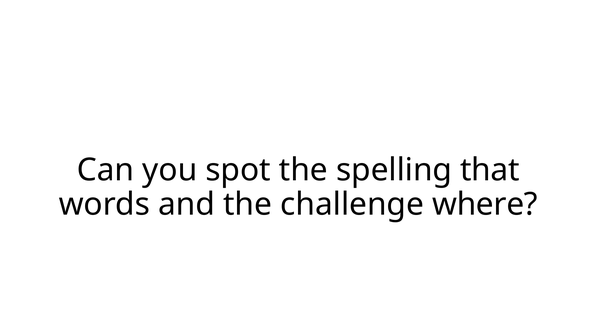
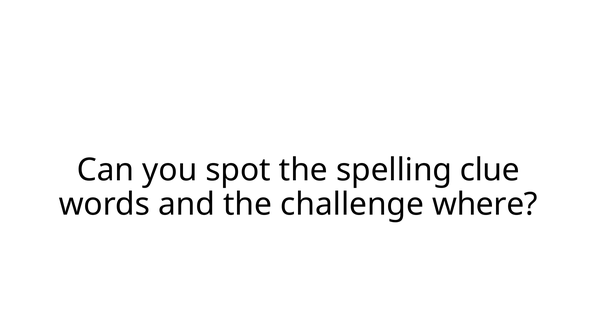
that: that -> clue
